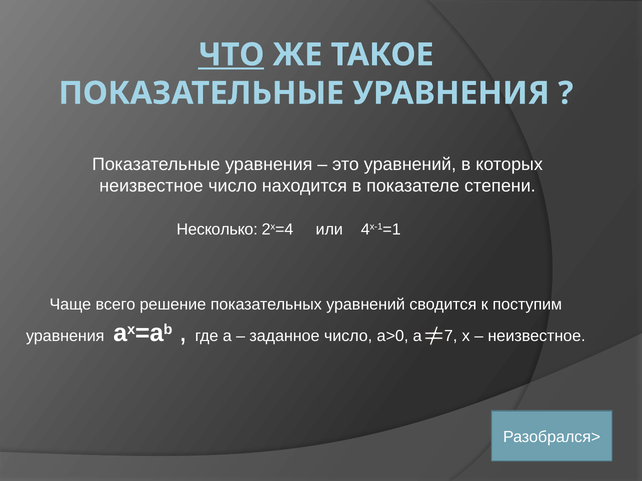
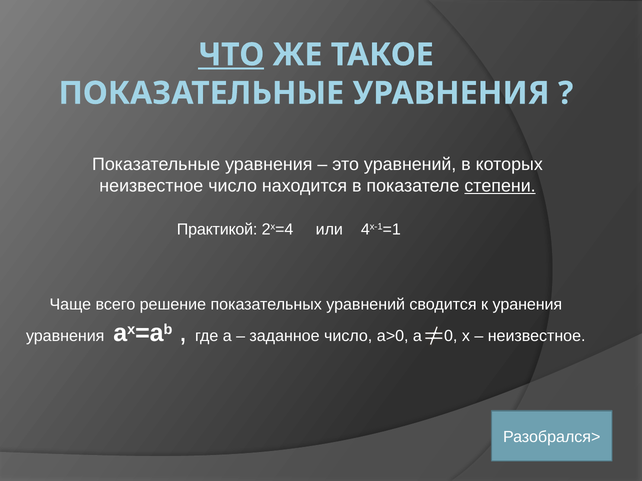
степени underline: none -> present
Несколько: Несколько -> Практикой
поступим: поступим -> уранения
7: 7 -> 0
